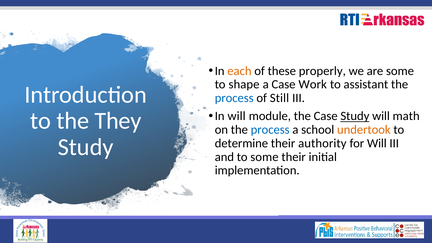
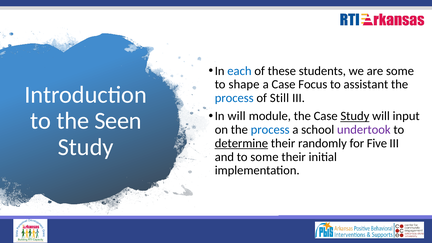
each colour: orange -> blue
properly: properly -> students
Work: Work -> Focus
math: math -> input
They: They -> Seen
undertook colour: orange -> purple
determine underline: none -> present
authority: authority -> randomly
for Will: Will -> Five
